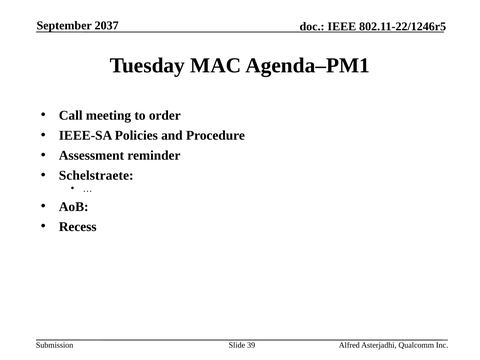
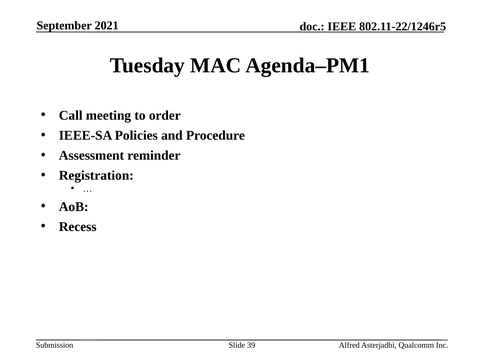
2037: 2037 -> 2021
Schelstraete: Schelstraete -> Registration
